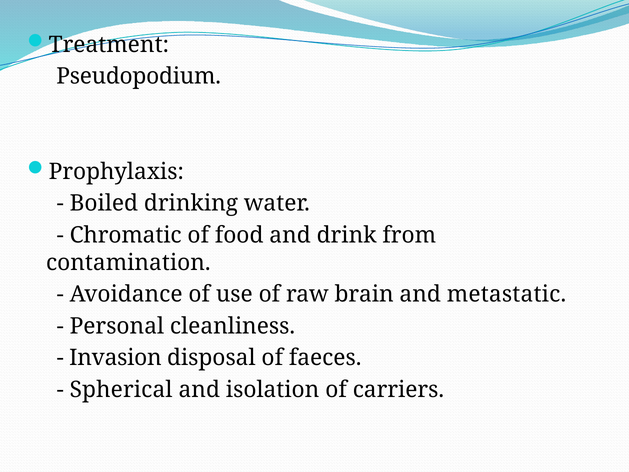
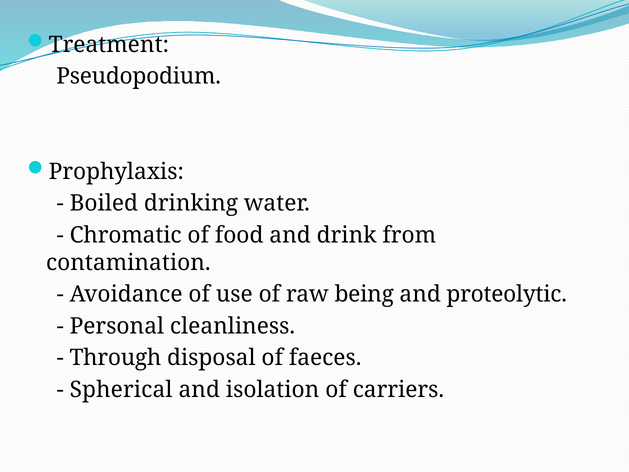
brain: brain -> being
metastatic: metastatic -> proteolytic
Invasion: Invasion -> Through
